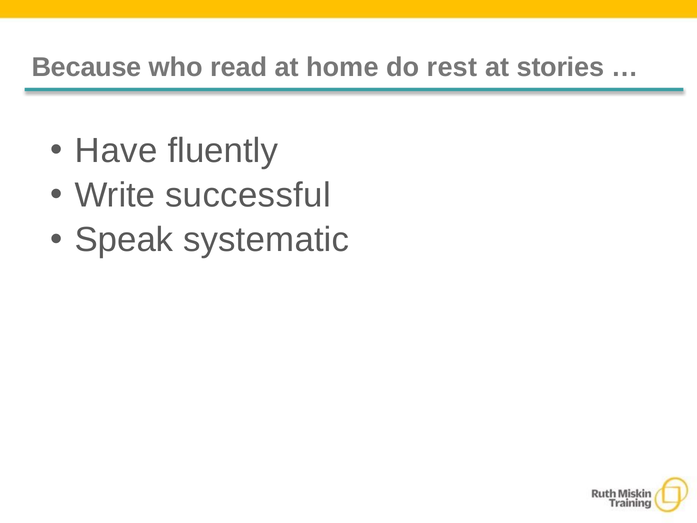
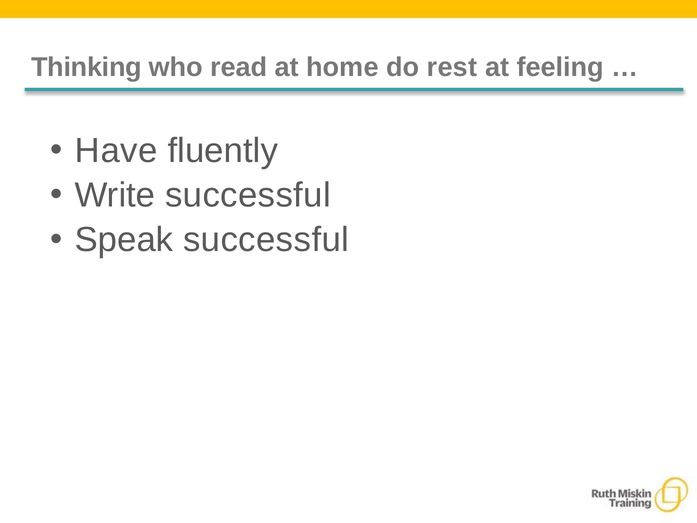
Because: Because -> Thinking
stories: stories -> feeling
Speak systematic: systematic -> successful
